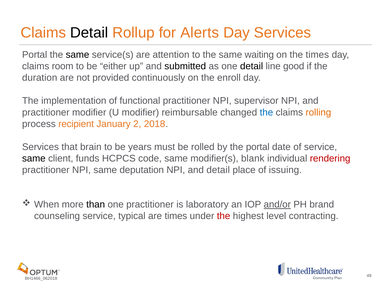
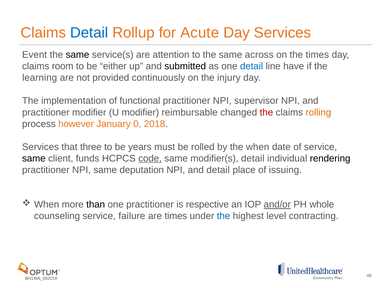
Detail at (89, 33) colour: black -> blue
Alerts: Alerts -> Acute
Portal at (35, 55): Portal -> Event
waiting: waiting -> across
detail at (252, 66) colour: black -> blue
good: good -> have
duration: duration -> learning
enroll: enroll -> injury
the at (266, 112) colour: blue -> red
recipient: recipient -> however
2: 2 -> 0
brain: brain -> three
the portal: portal -> when
code underline: none -> present
modifier(s blank: blank -> detail
rendering colour: red -> black
laboratory: laboratory -> respective
brand: brand -> whole
typical: typical -> failure
the at (224, 216) colour: red -> blue
